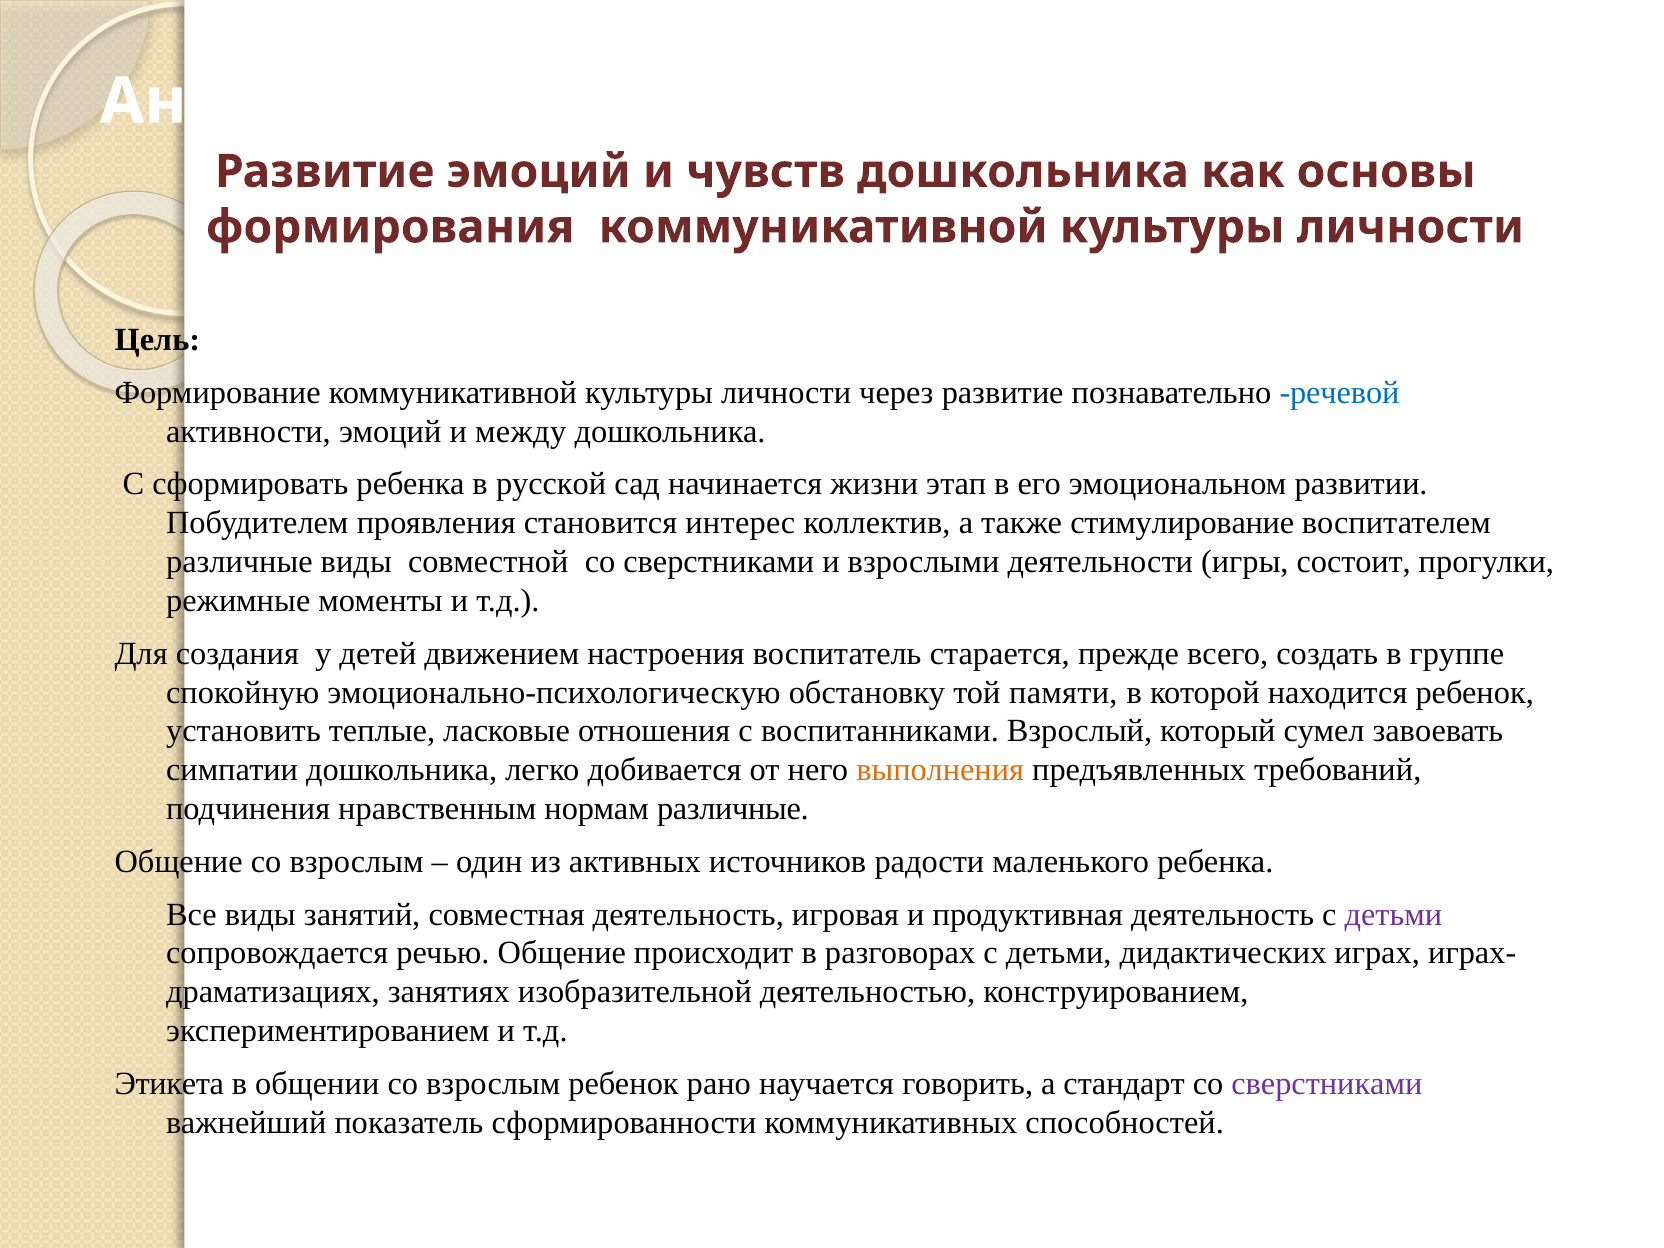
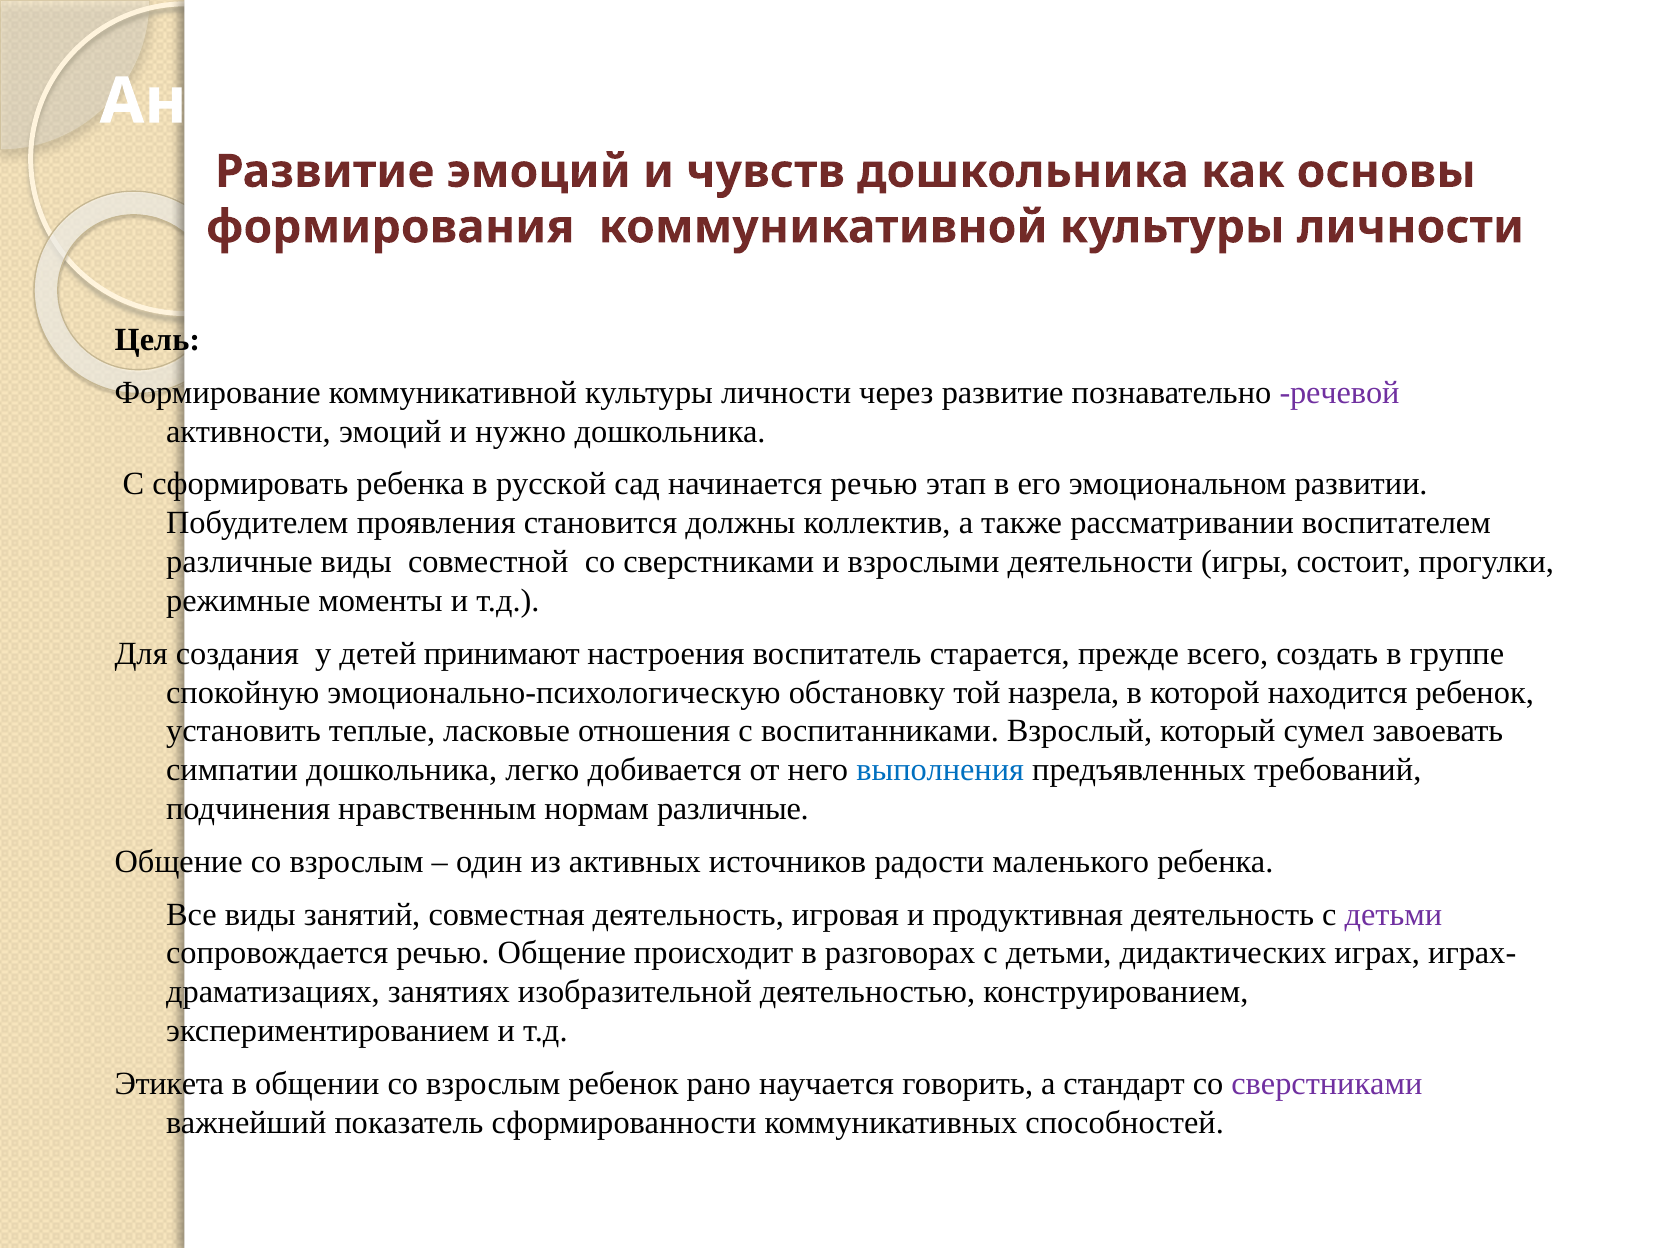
речевой colour: blue -> purple
между: между -> нужно
начинается жизни: жизни -> речью
интерес: интерес -> должны
стимулирование: стимулирование -> рассматривании
движением: движением -> принимают
памяти: памяти -> назрела
выполнения colour: orange -> blue
